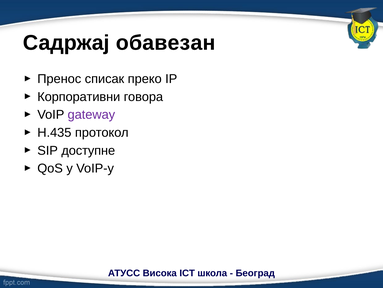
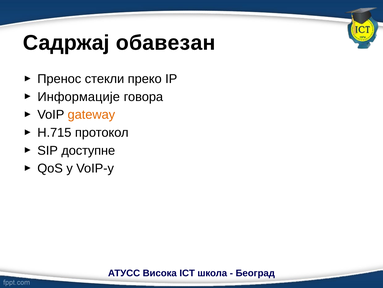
списак: списак -> стекли
Корпоративни: Корпоративни -> Информације
gateway colour: purple -> orange
H.435: H.435 -> H.715
